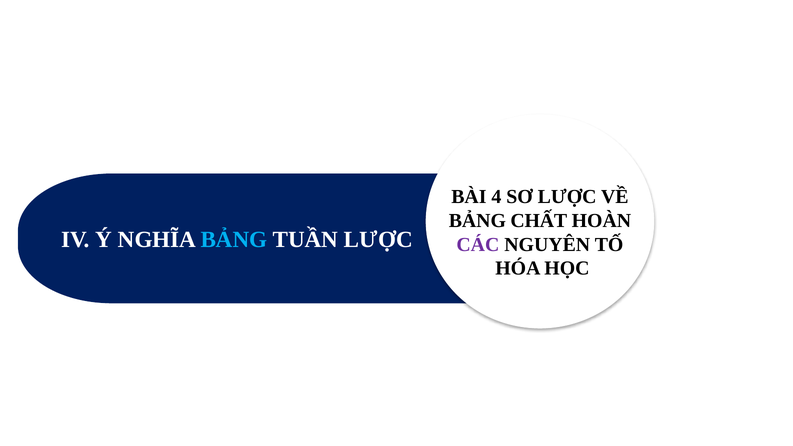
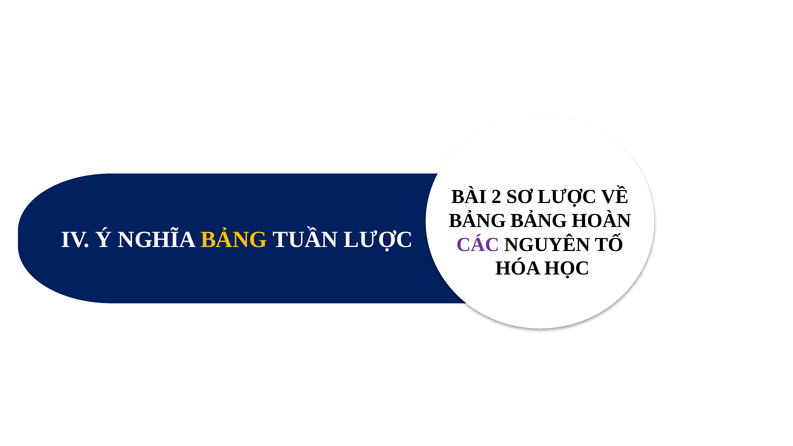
4: 4 -> 2
BẢNG CHẤT: CHẤT -> BẢNG
BẢNG at (234, 240) colour: light blue -> yellow
